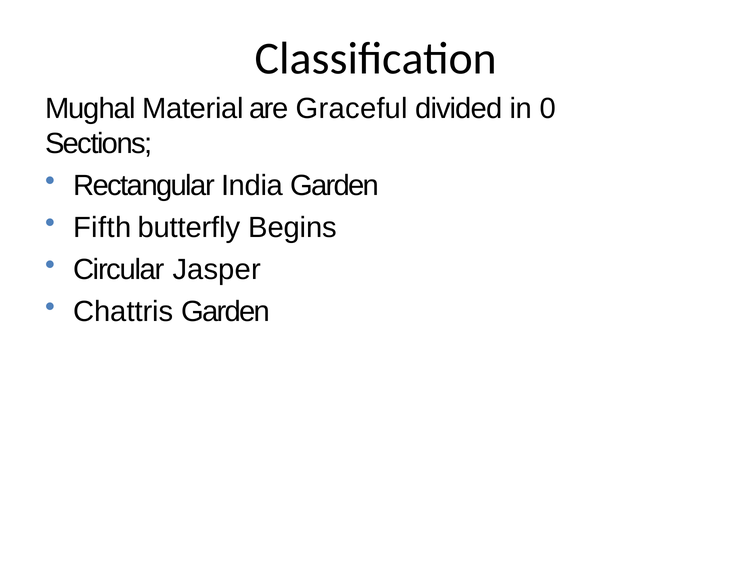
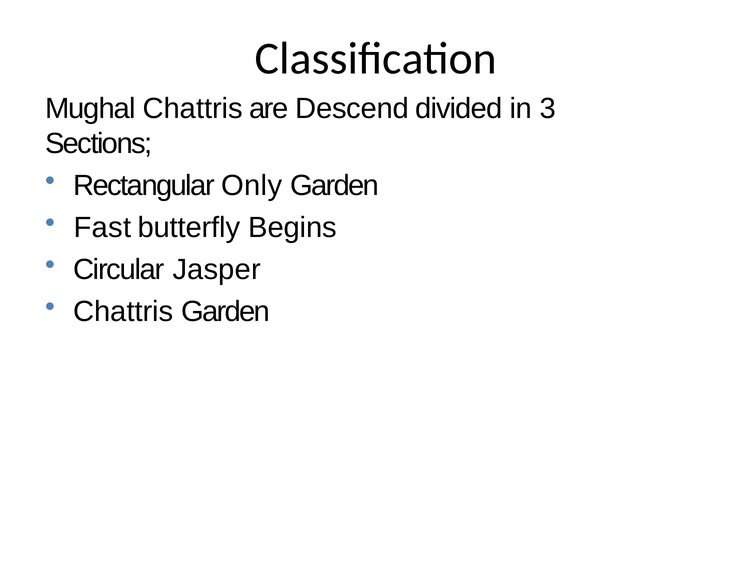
Mughal Material: Material -> Chattris
Graceful: Graceful -> Descend
0: 0 -> 3
India: India -> Only
Fifth: Fifth -> Fast
